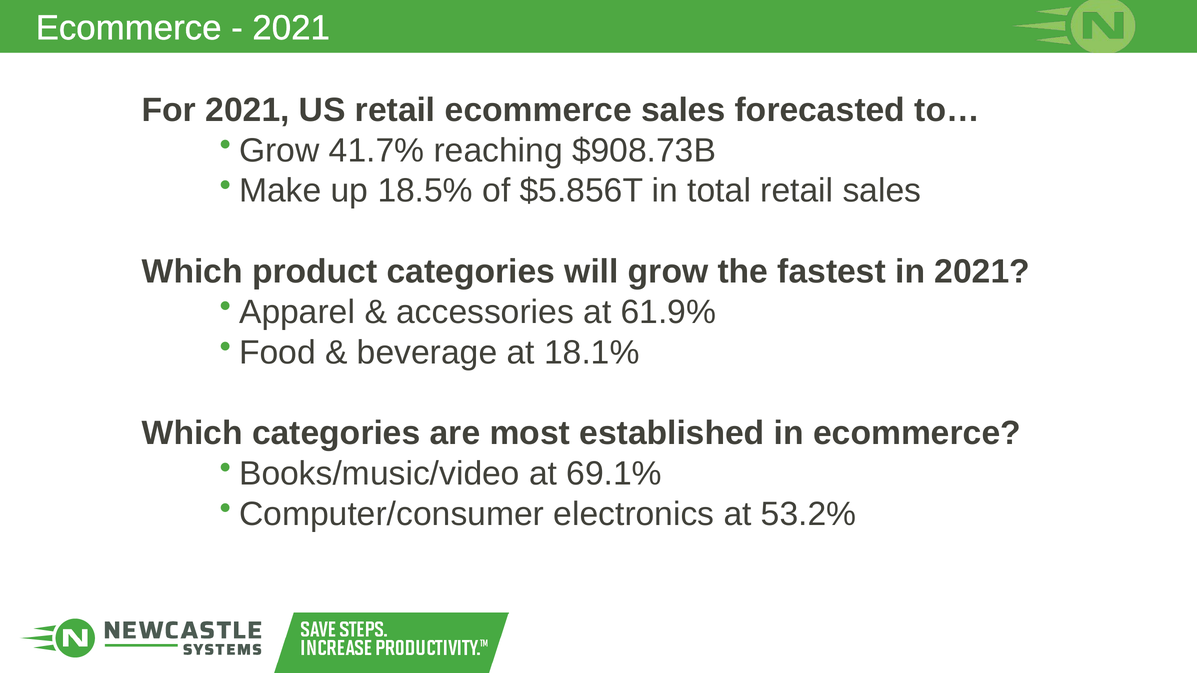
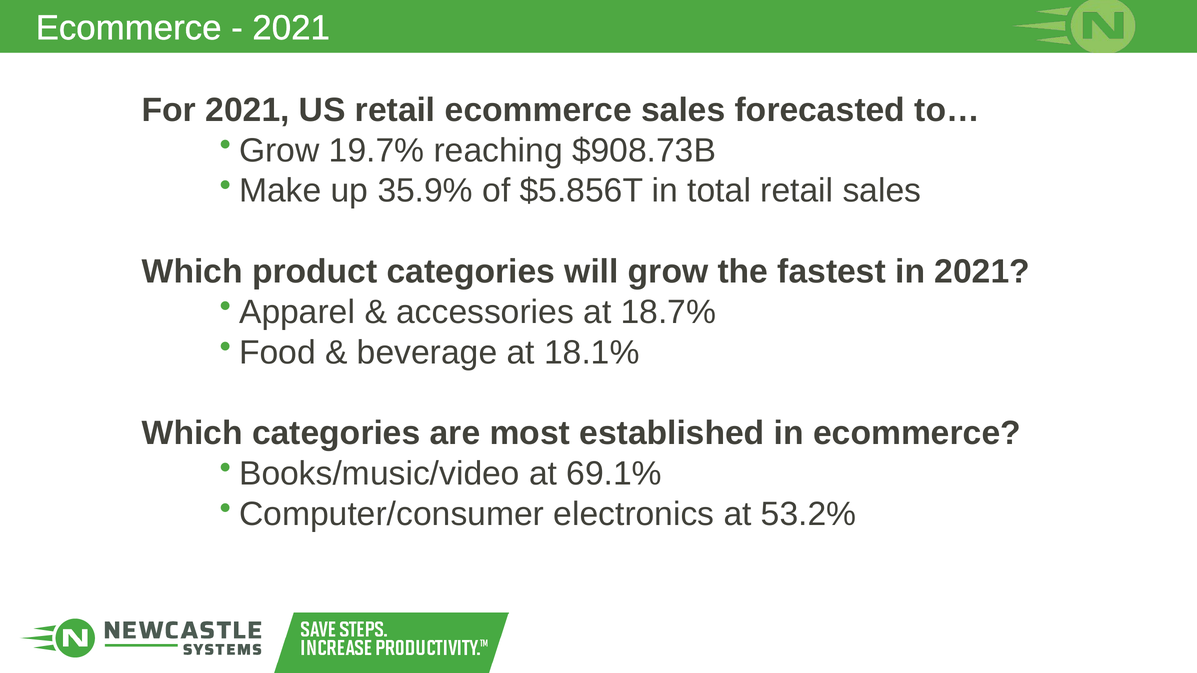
41.7%: 41.7% -> 19.7%
18.5%: 18.5% -> 35.9%
61.9%: 61.9% -> 18.7%
